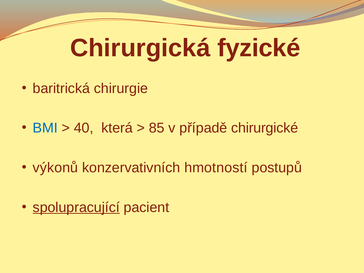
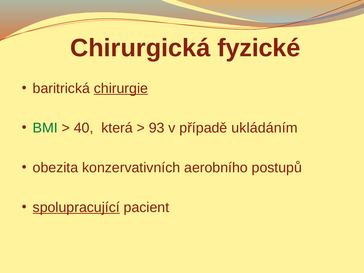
chirurgie underline: none -> present
BMI colour: blue -> green
85: 85 -> 93
chirurgické: chirurgické -> ukládáním
výkonů: výkonů -> obezita
hmotností: hmotností -> aerobního
